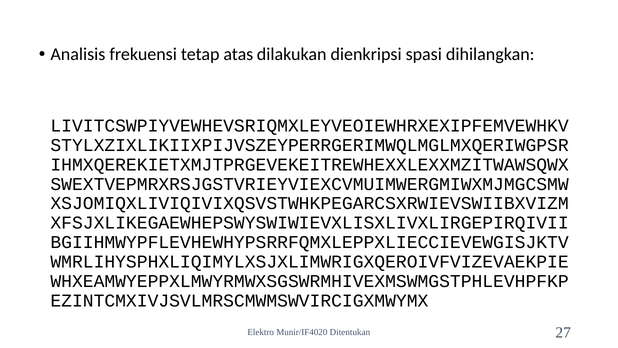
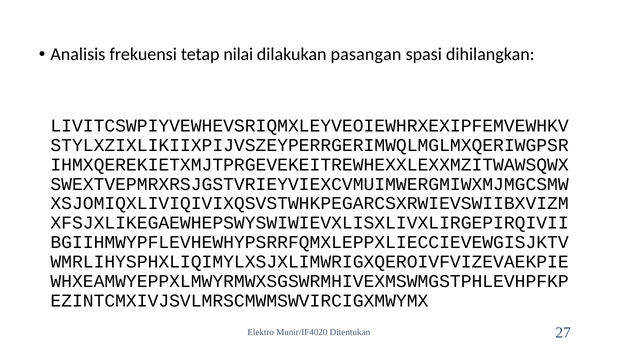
atas: atas -> nilai
dienkripsi: dienkripsi -> pasangan
